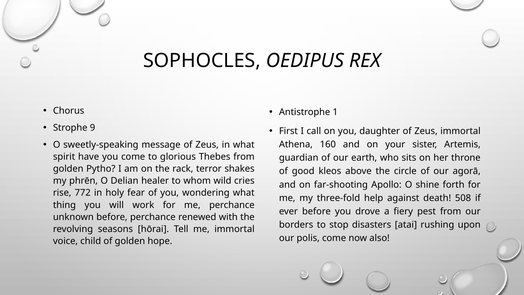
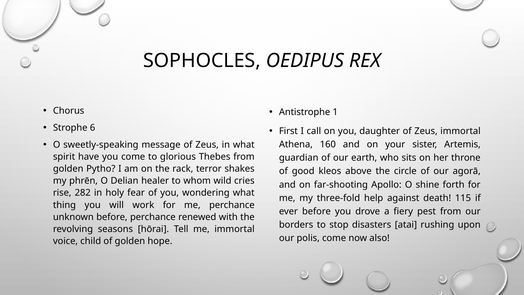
9: 9 -> 6
772: 772 -> 282
508: 508 -> 115
